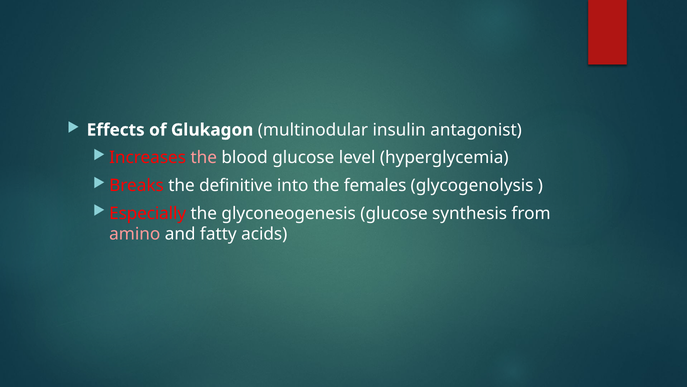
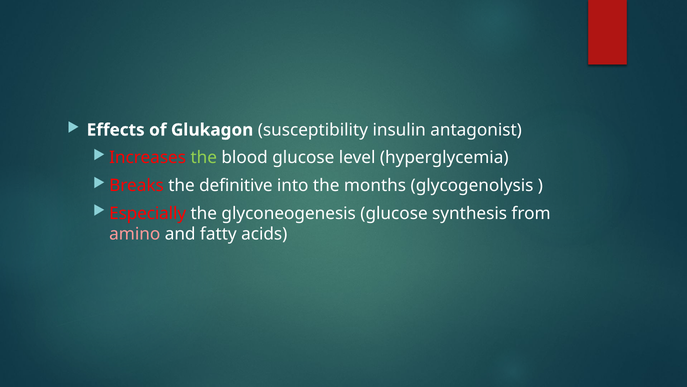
multinodular: multinodular -> susceptibility
the at (204, 158) colour: pink -> light green
females: females -> months
